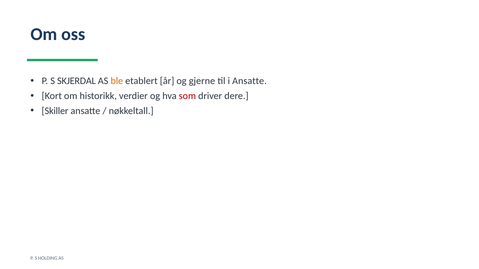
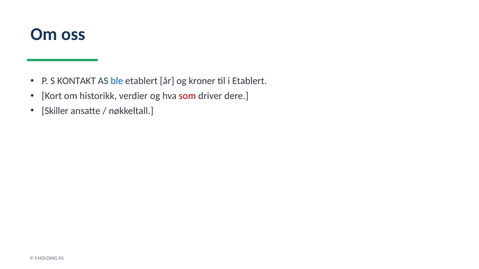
SKJERDAL: SKJERDAL -> KONTAKT
ble colour: orange -> blue
gjerne: gjerne -> kroner
i Ansatte: Ansatte -> Etablert
